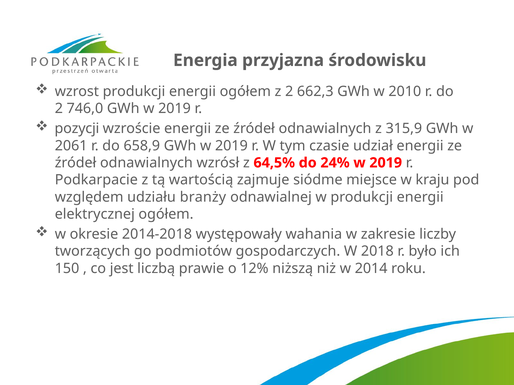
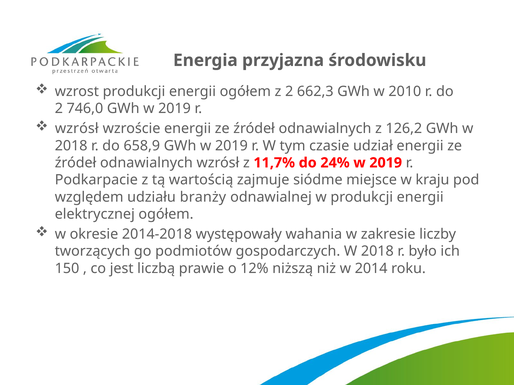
pozycji at (77, 129): pozycji -> wzrósł
315,9: 315,9 -> 126,2
2061 at (71, 146): 2061 -> 2018
64,5%: 64,5% -> 11,7%
